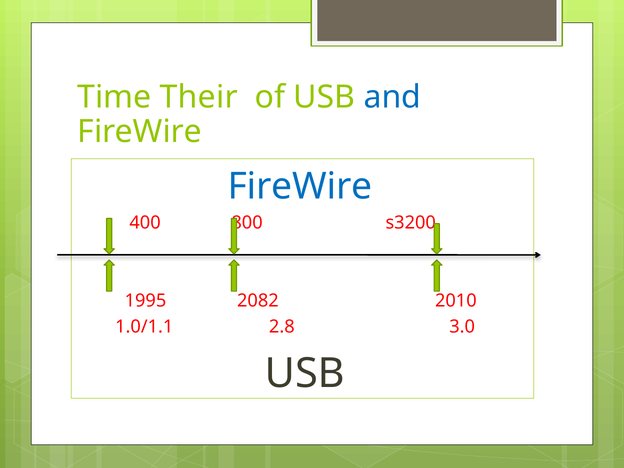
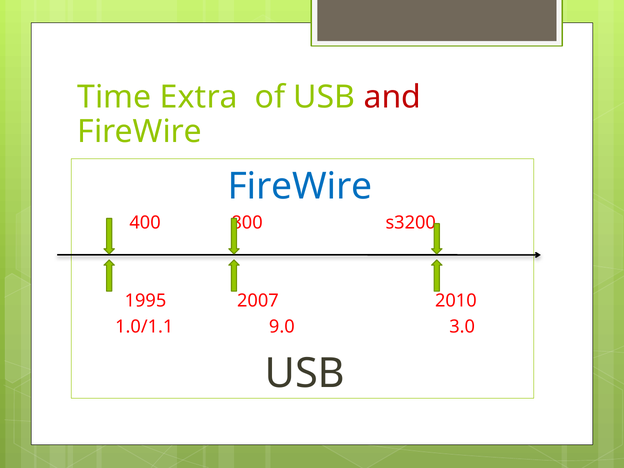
Their: Their -> Extra
and colour: blue -> red
2082: 2082 -> 2007
2.8: 2.8 -> 9.0
